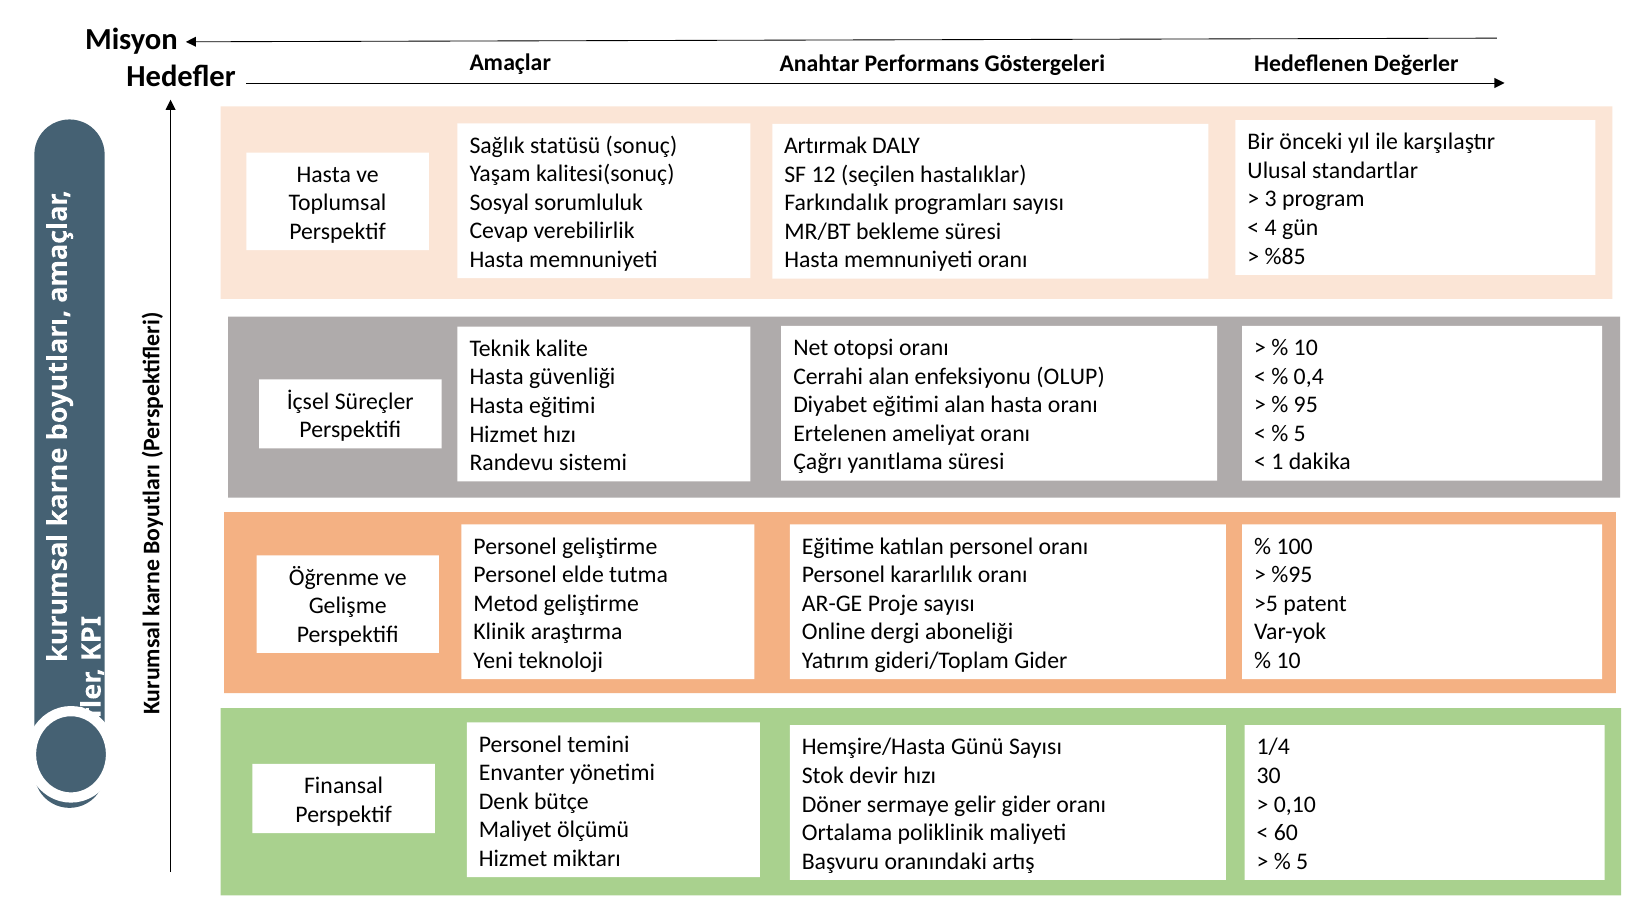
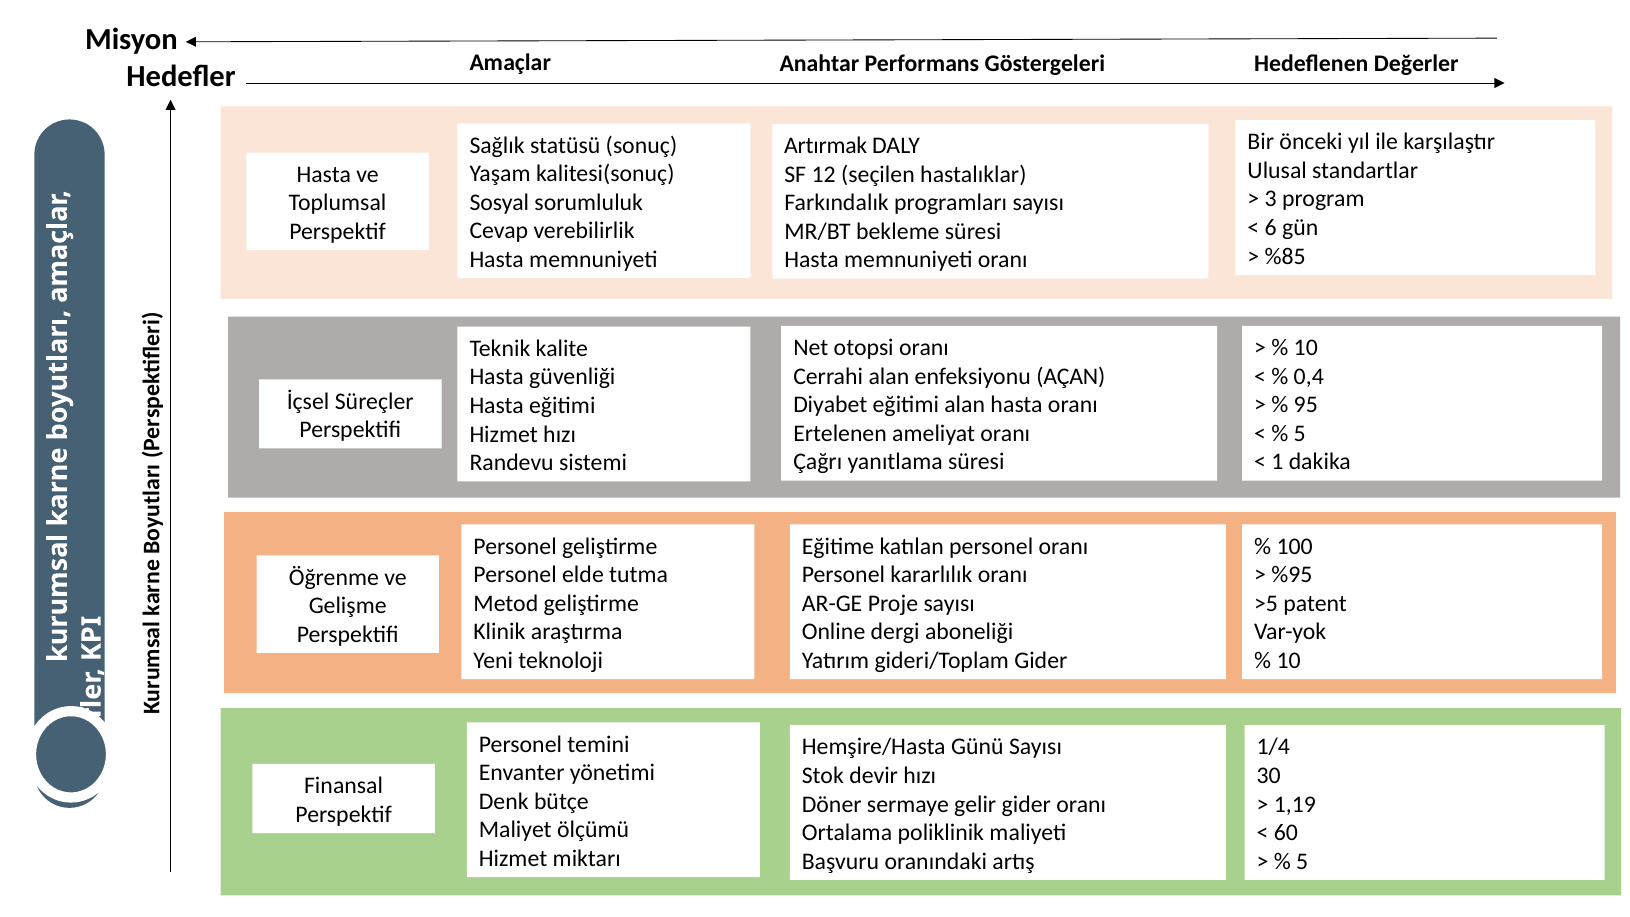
4: 4 -> 6
OLUP: OLUP -> AÇAN
0,10: 0,10 -> 1,19
